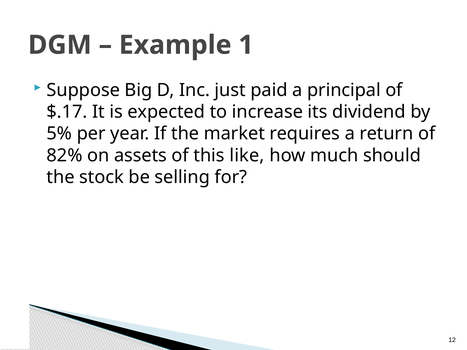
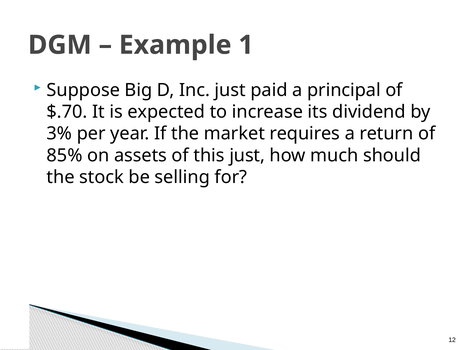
$.17: $.17 -> $.70
5%: 5% -> 3%
82%: 82% -> 85%
this like: like -> just
